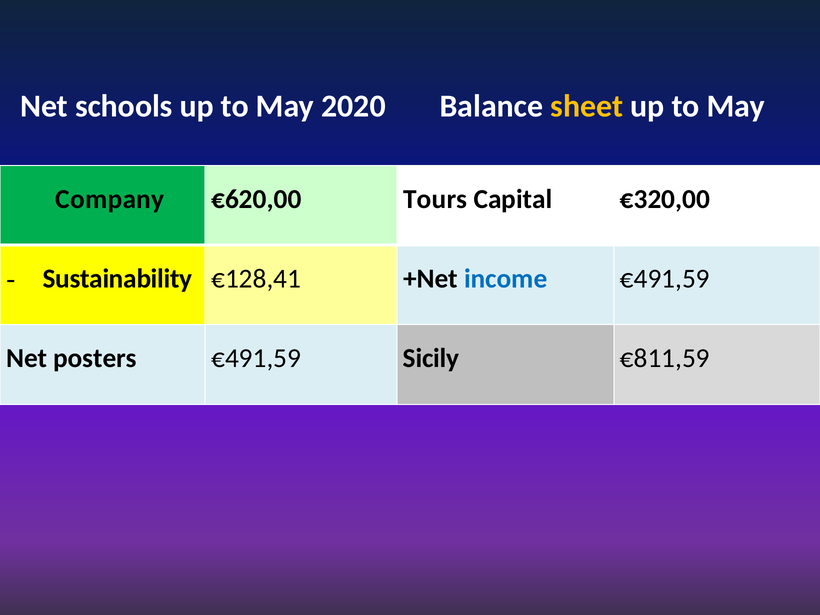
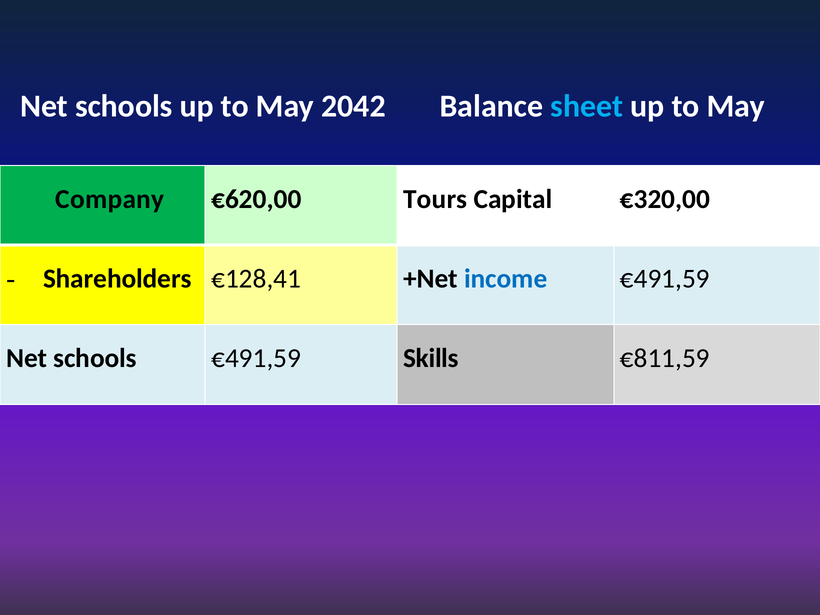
2020: 2020 -> 2042
sheet colour: yellow -> light blue
Sustainability: Sustainability -> Shareholders
posters at (95, 358): posters -> schools
Sicily: Sicily -> Skills
